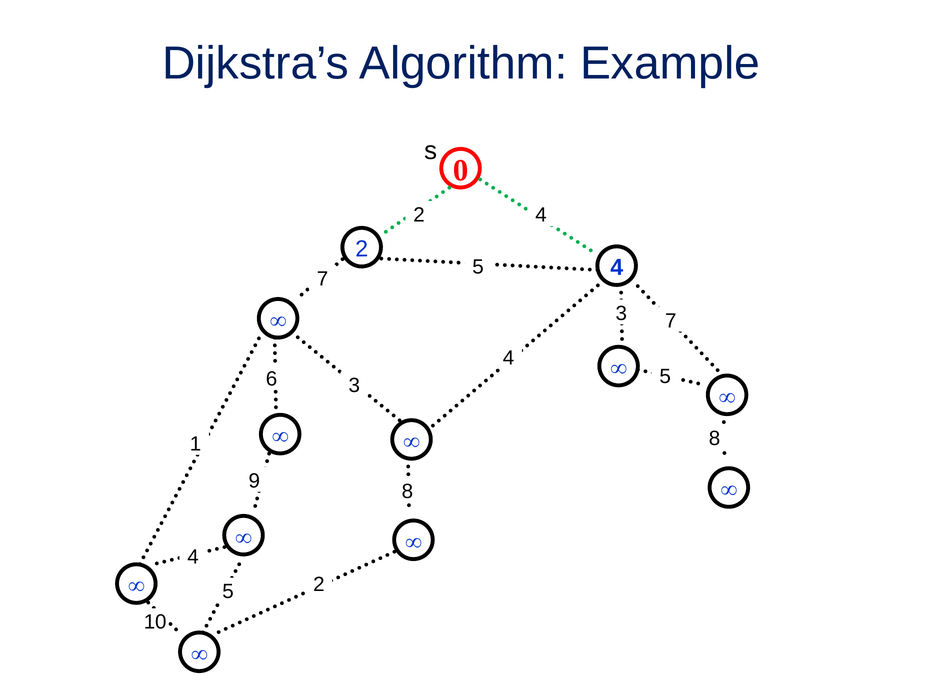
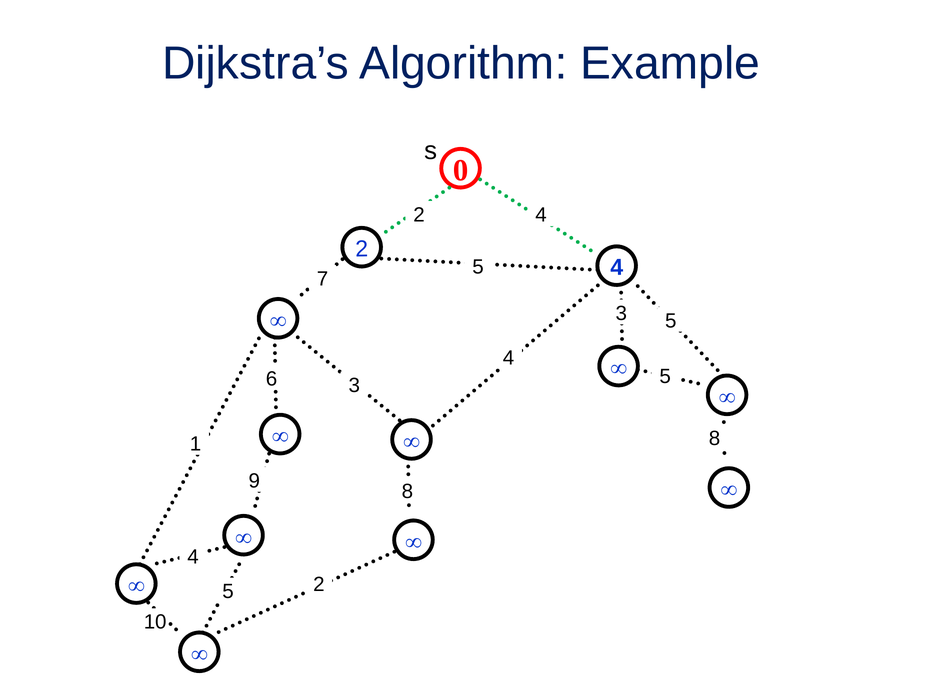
3 7: 7 -> 5
